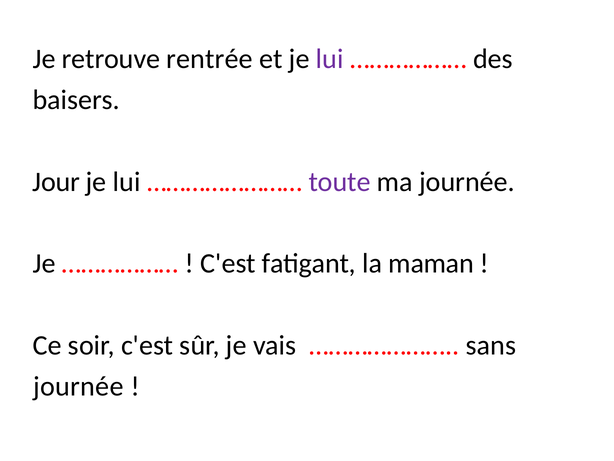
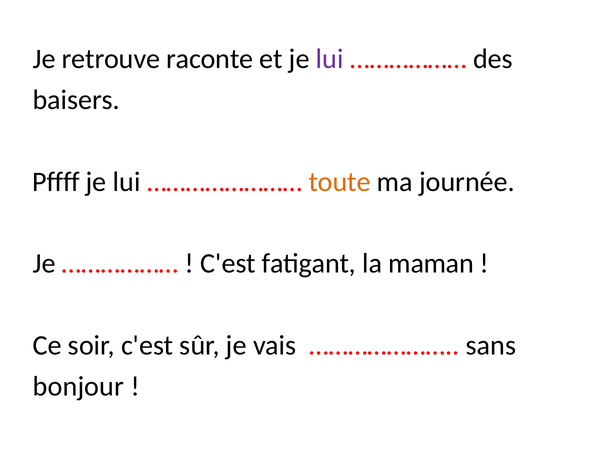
rentrée: rentrée -> raconte
Jour: Jour -> Pffff
toute colour: purple -> orange
journée at (78, 386): journée -> bonjour
